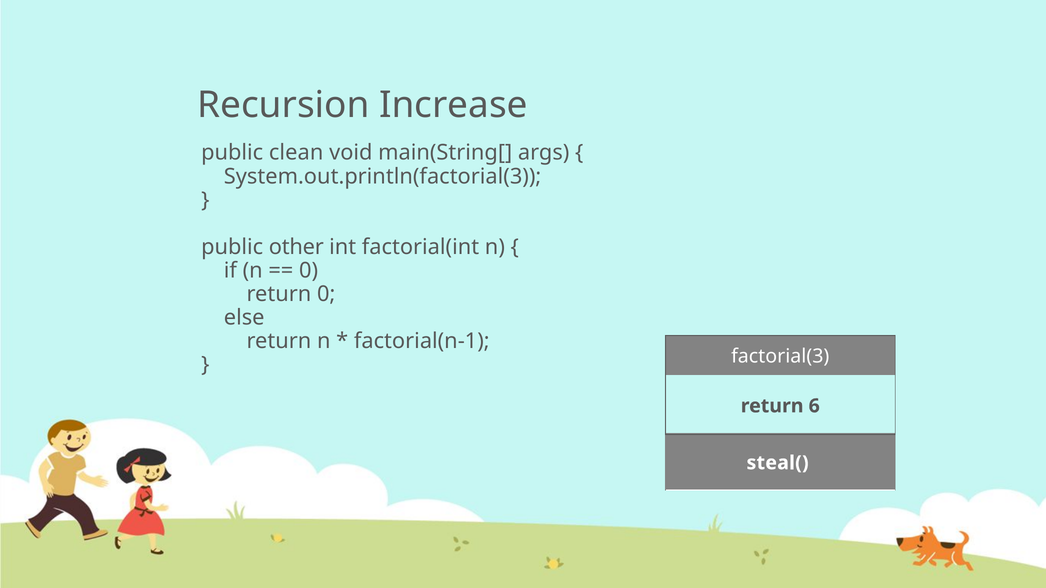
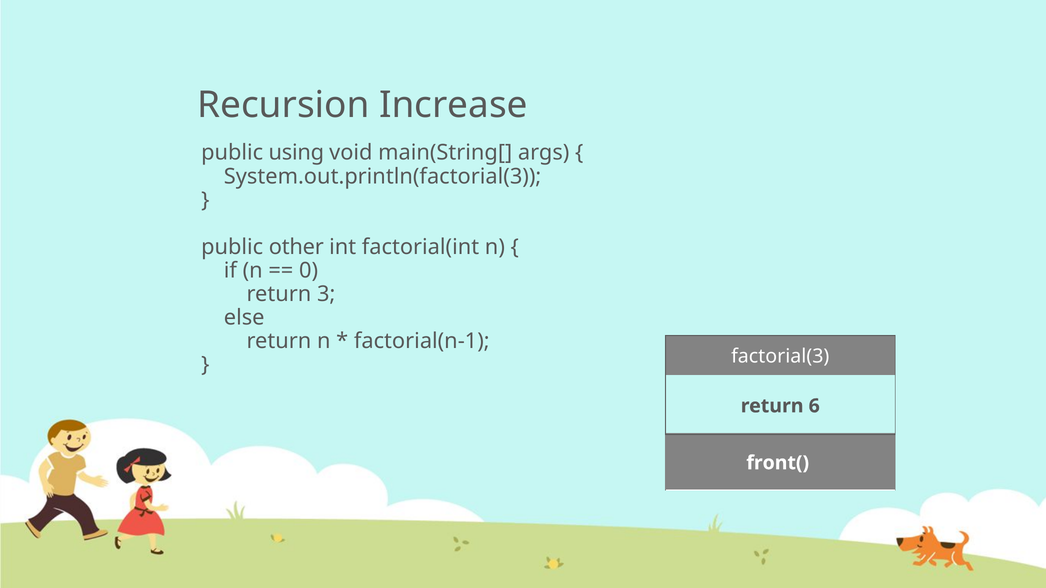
clean: clean -> using
return 0: 0 -> 3
steal(: steal( -> front(
